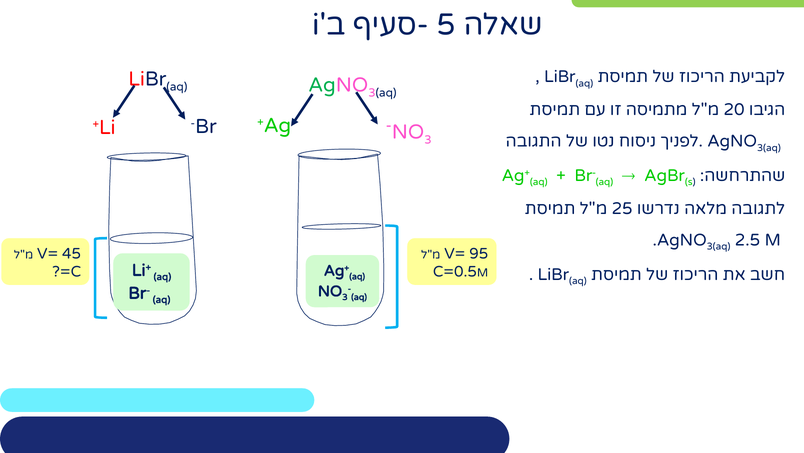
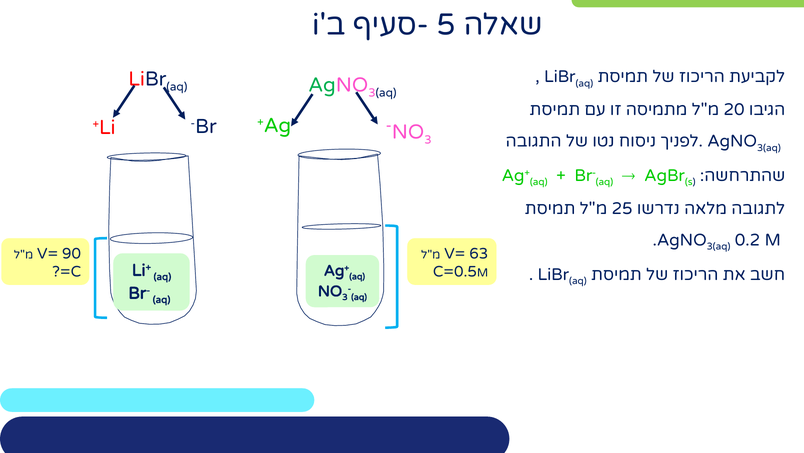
2.5: 2.5 -> 0.2
45: 45 -> 90
95: 95 -> 63
